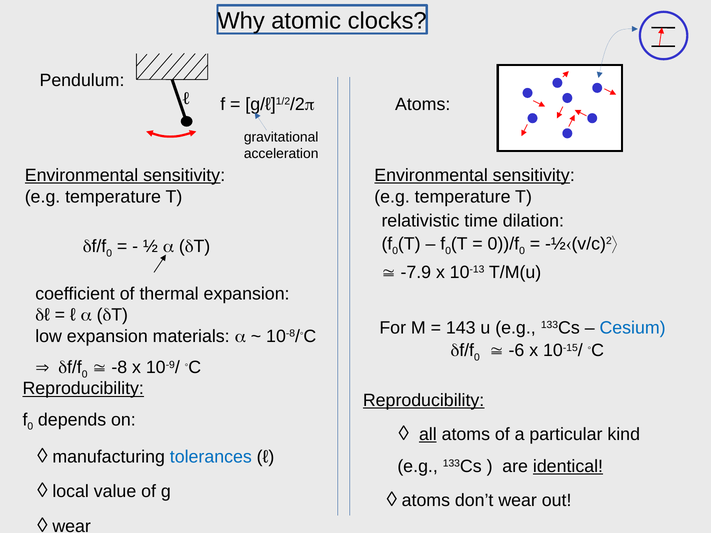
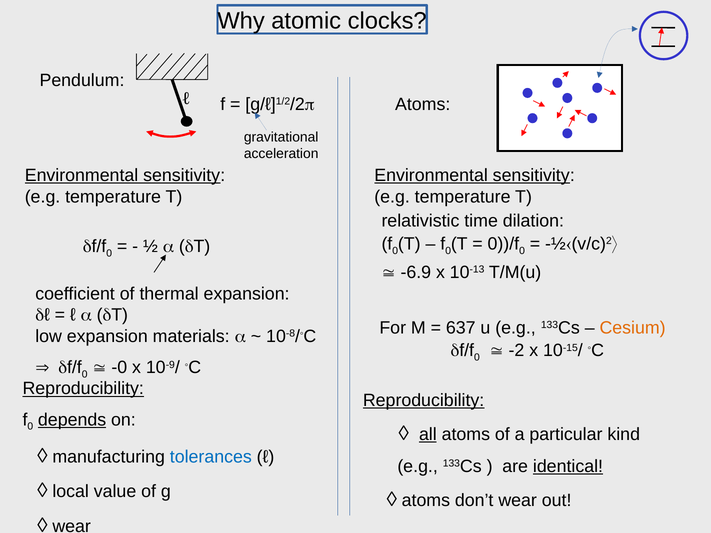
-7.9: -7.9 -> -6.9
143: 143 -> 637
Cesium colour: blue -> orange
-6: -6 -> -2
-8: -8 -> -0
depends underline: none -> present
